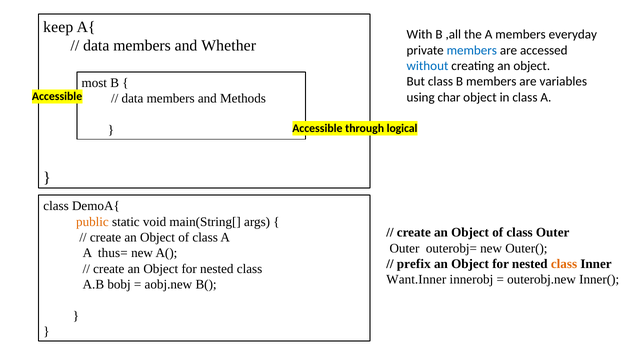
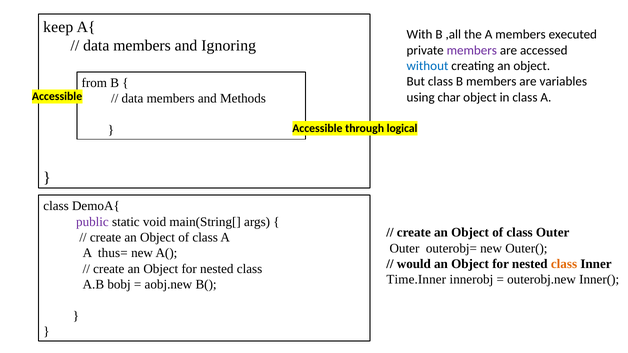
everyday: everyday -> executed
Whether: Whether -> Ignoring
members at (472, 50) colour: blue -> purple
most: most -> from
public colour: orange -> purple
prefix: prefix -> would
Want.Inner: Want.Inner -> Time.Inner
